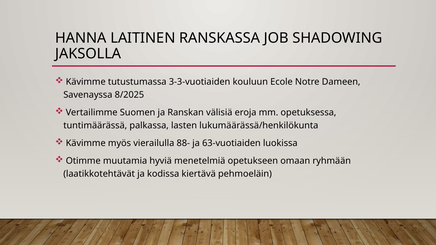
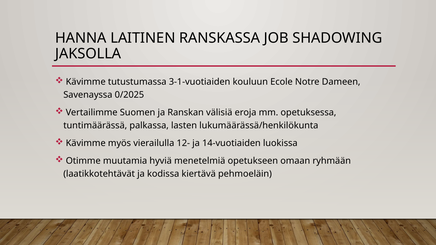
3-3-vuotiaiden: 3-3-vuotiaiden -> 3-1-vuotiaiden
8/2025: 8/2025 -> 0/2025
88-: 88- -> 12-
63-vuotiaiden: 63-vuotiaiden -> 14-vuotiaiden
